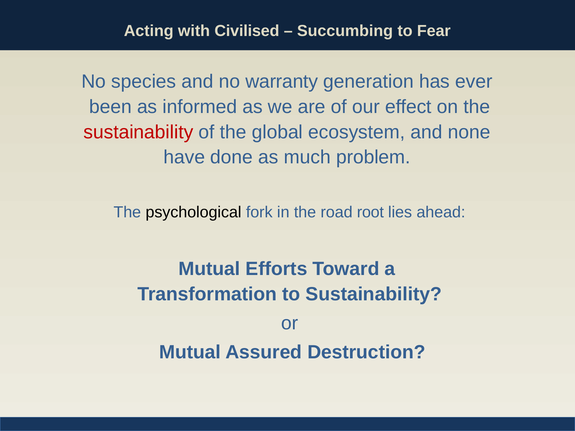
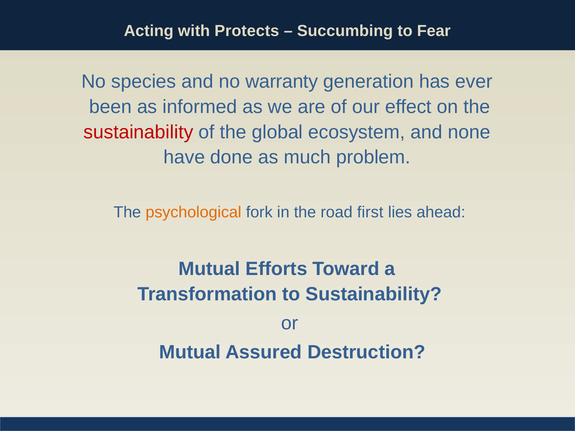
Civilised: Civilised -> Protects
psychological colour: black -> orange
root: root -> first
